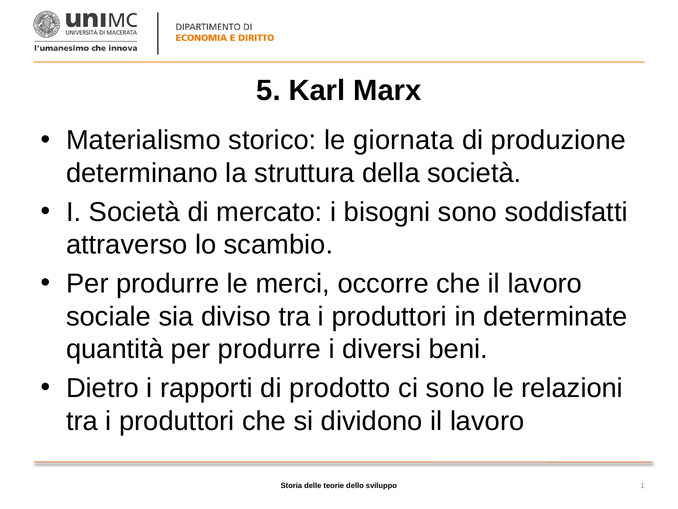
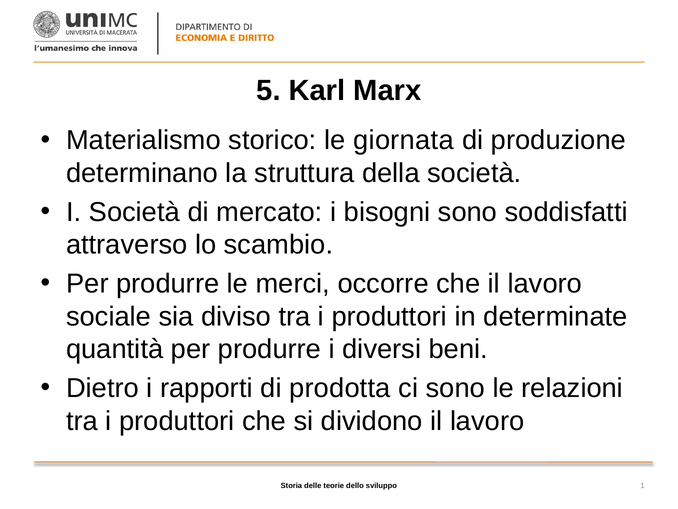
prodotto: prodotto -> prodotta
